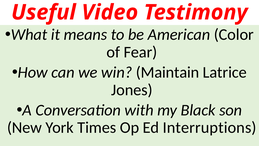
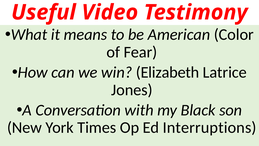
Maintain: Maintain -> Elizabeth
